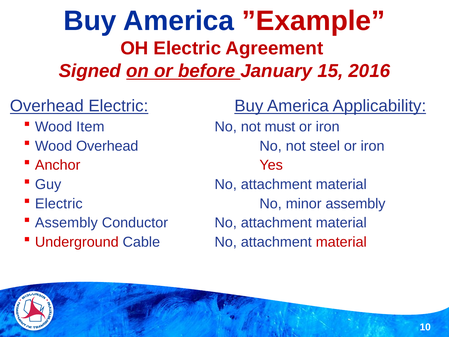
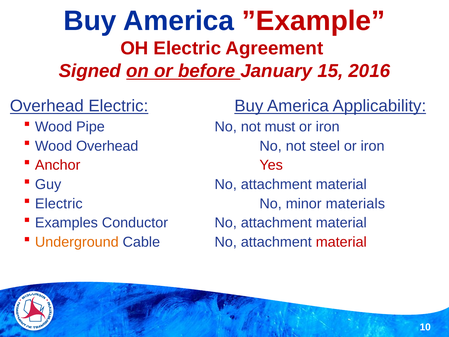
Item: Item -> Pipe
minor assembly: assembly -> materials
Assembly at (66, 223): Assembly -> Examples
Underground colour: red -> orange
